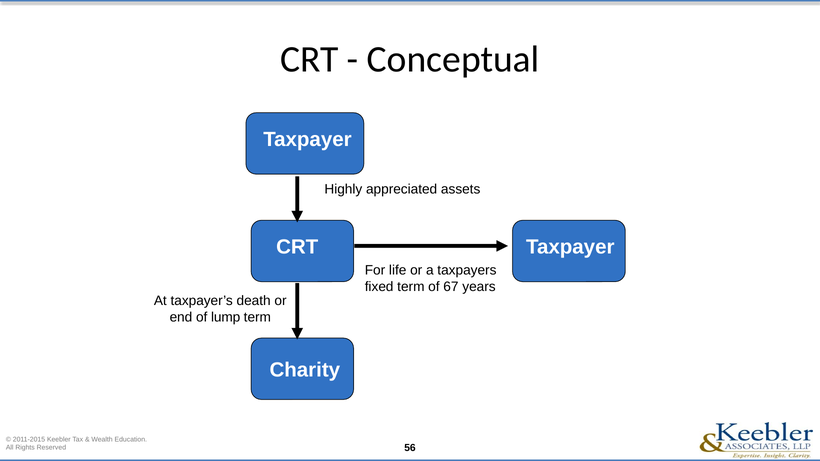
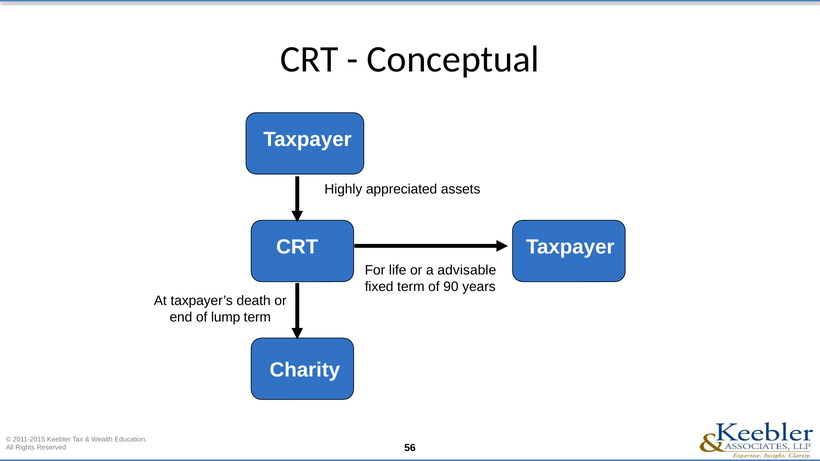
taxpayers: taxpayers -> advisable
67: 67 -> 90
